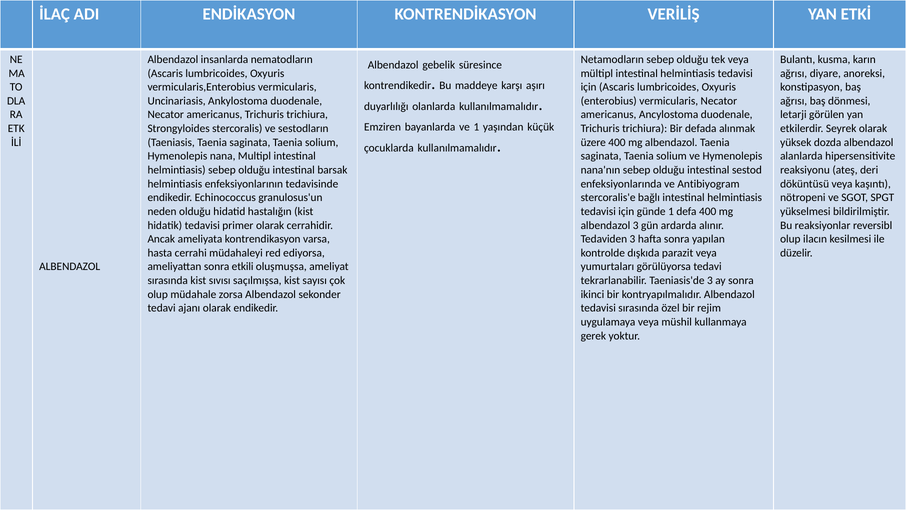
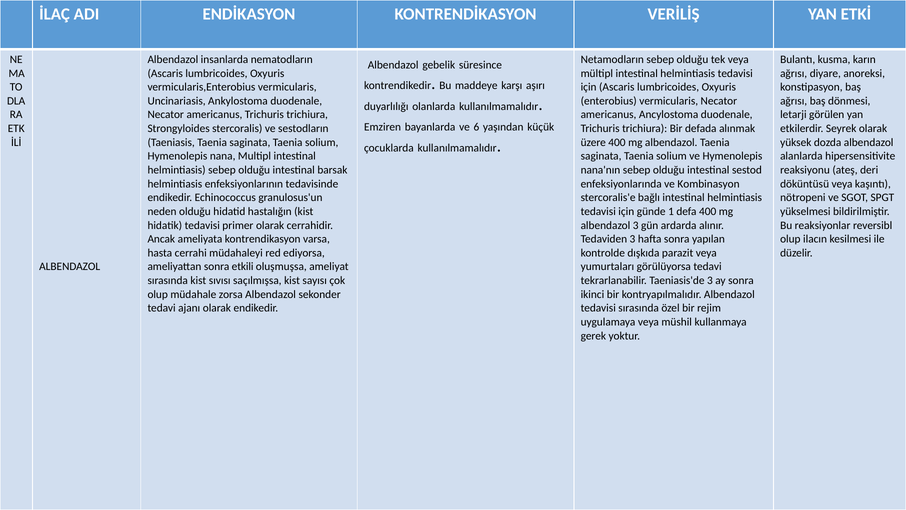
ve 1: 1 -> 6
Antibiyogram: Antibiyogram -> Kombinasyon
